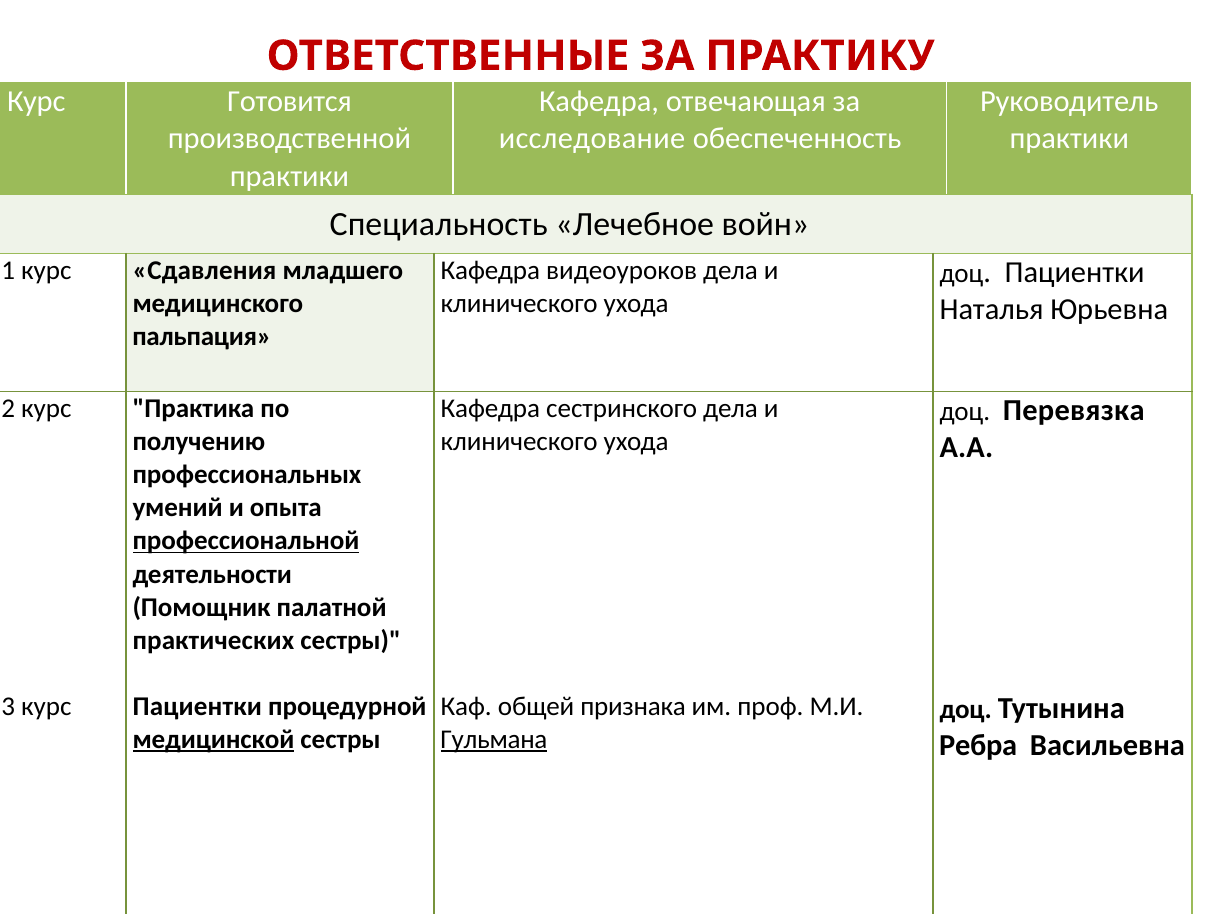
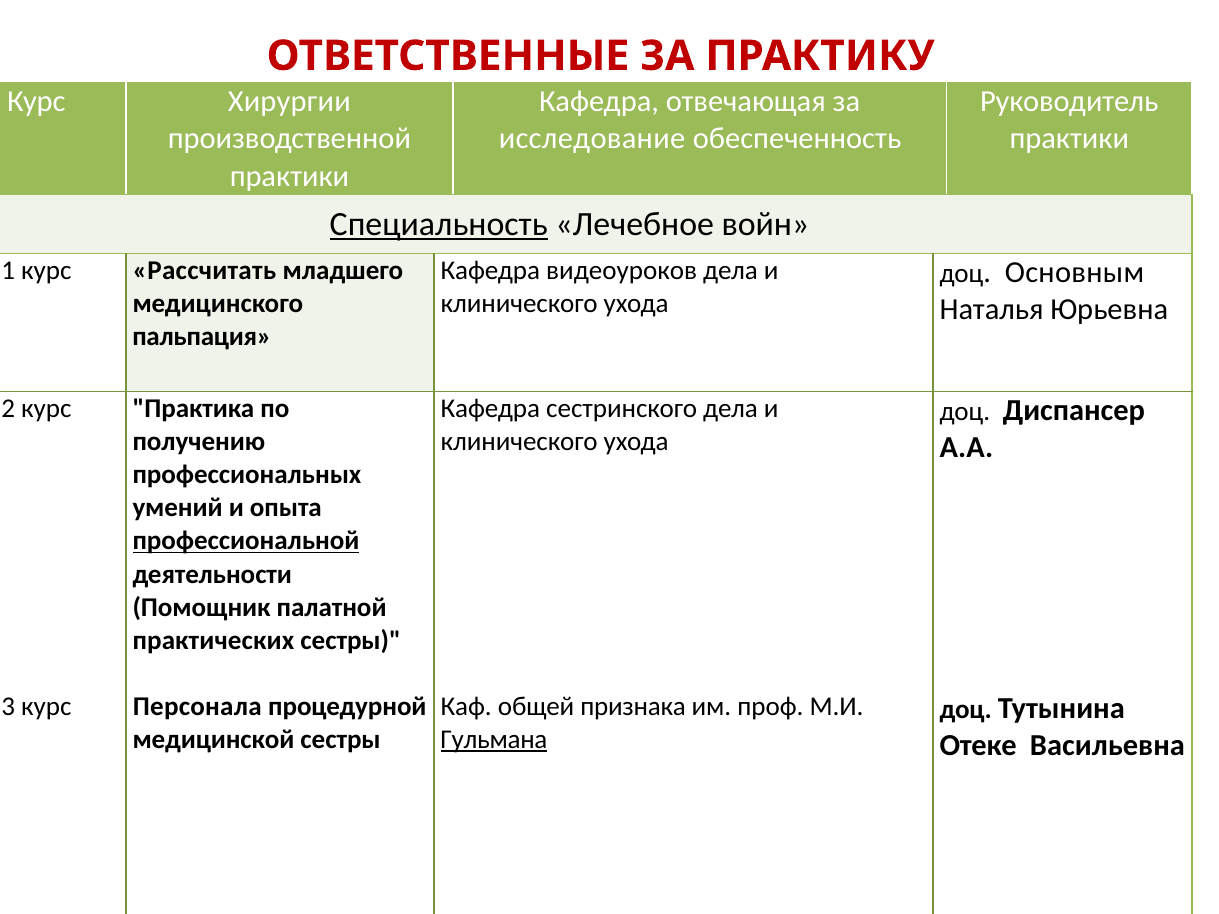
Готовится: Готовится -> Хирургии
Специальность underline: none -> present
Сдавления: Сдавления -> Рассчитать
доц Пациентки: Пациентки -> Основным
Перевязка: Перевязка -> Диспансер
Пациентки at (197, 707): Пациентки -> Персонала
медицинской underline: present -> none
Ребра: Ребра -> Отеке
